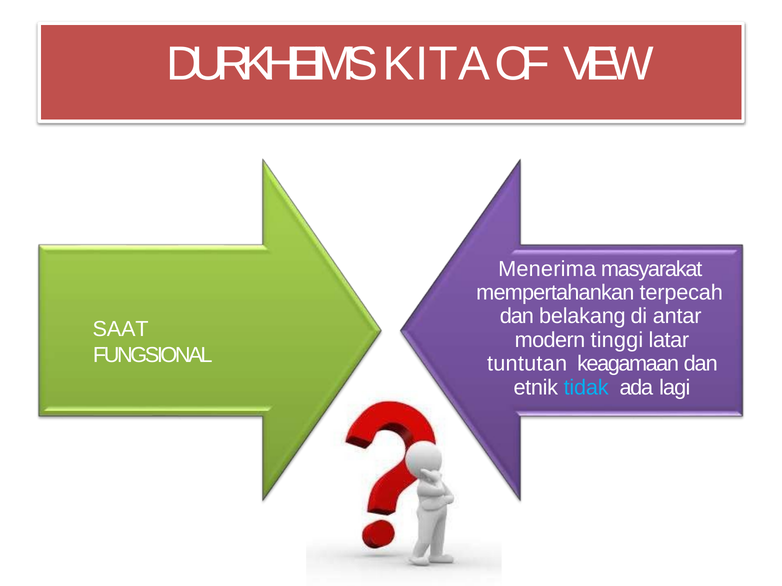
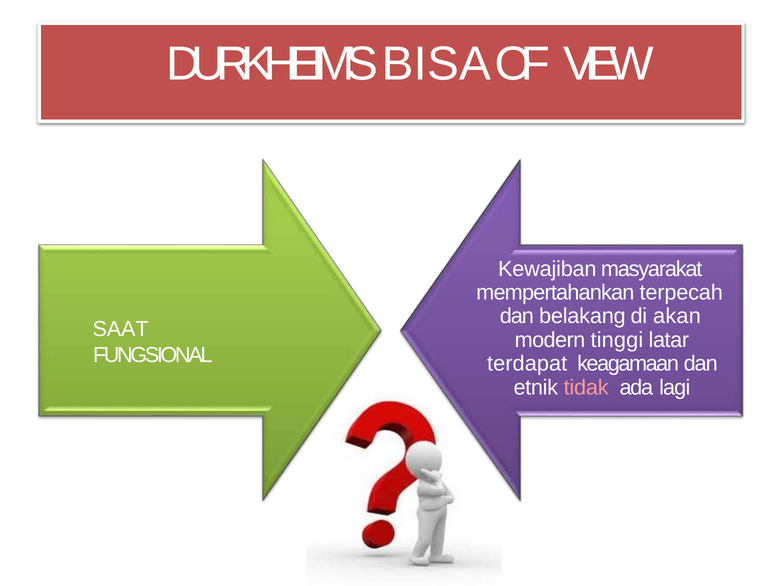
KITA: KITA -> BISA
Menerima: Menerima -> Kewajiban
antar: antar -> akan
tuntutan: tuntutan -> terdapat
tidak colour: light blue -> pink
